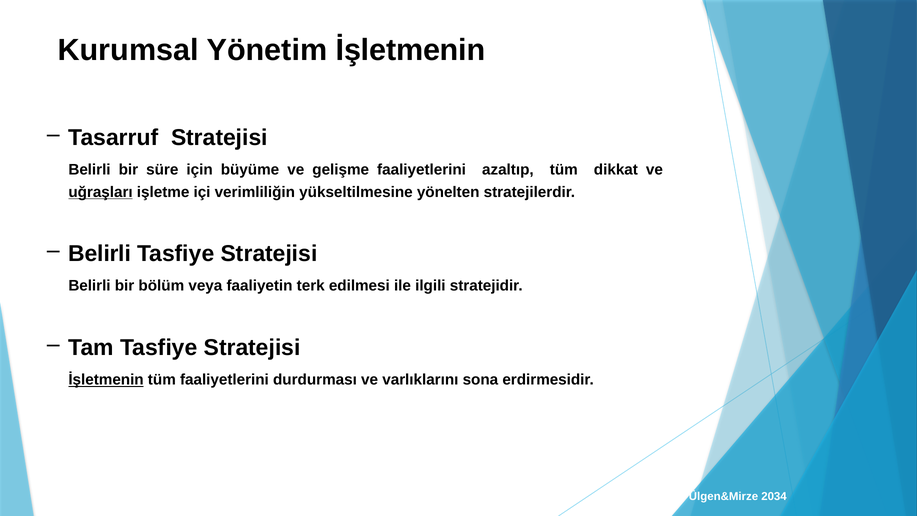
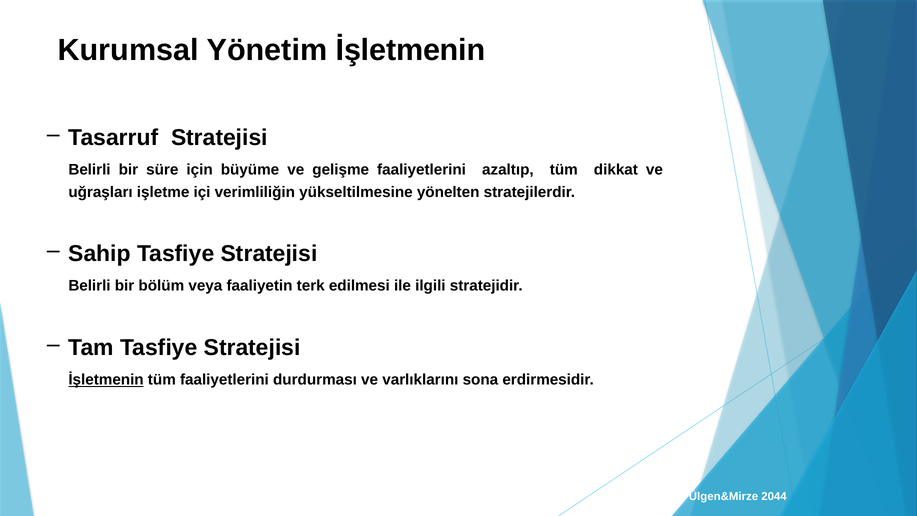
uğraşları underline: present -> none
Belirli at (100, 254): Belirli -> Sahip
2034: 2034 -> 2044
